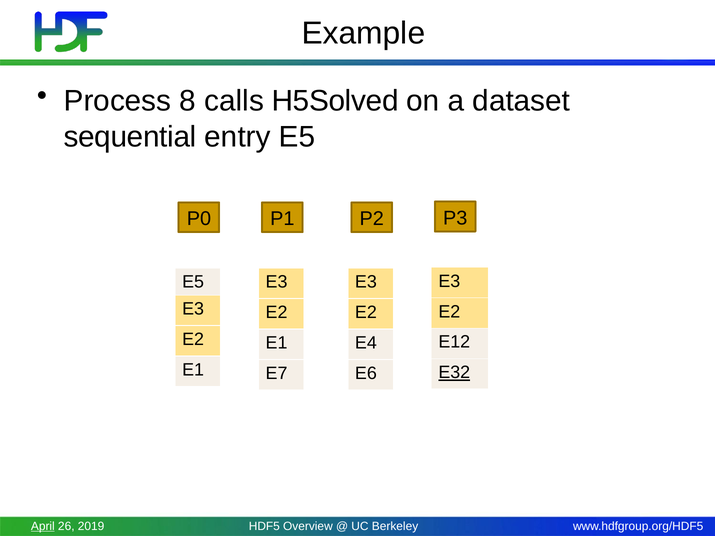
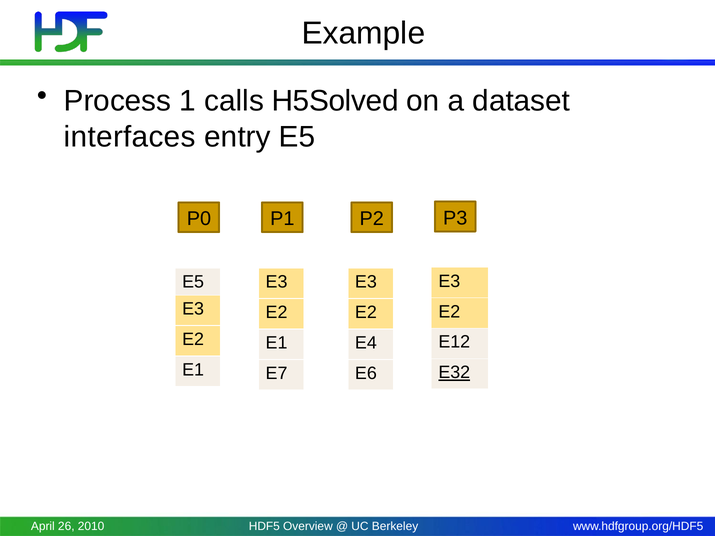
8: 8 -> 1
sequential: sequential -> interfaces
April underline: present -> none
2019: 2019 -> 2010
